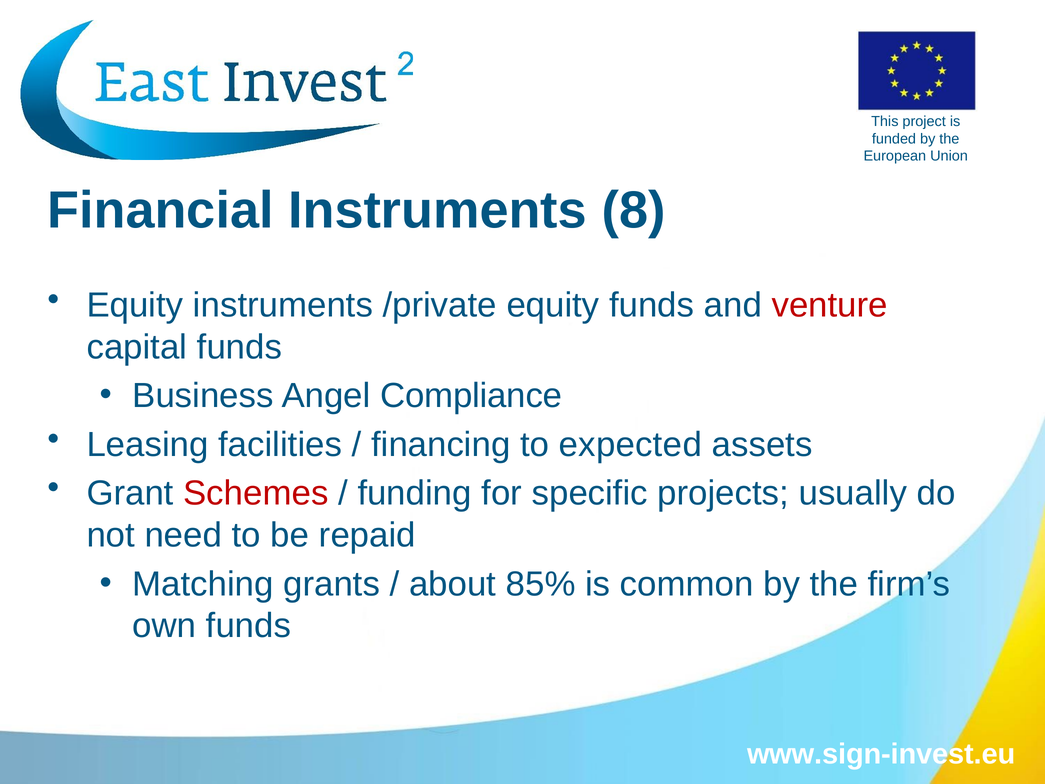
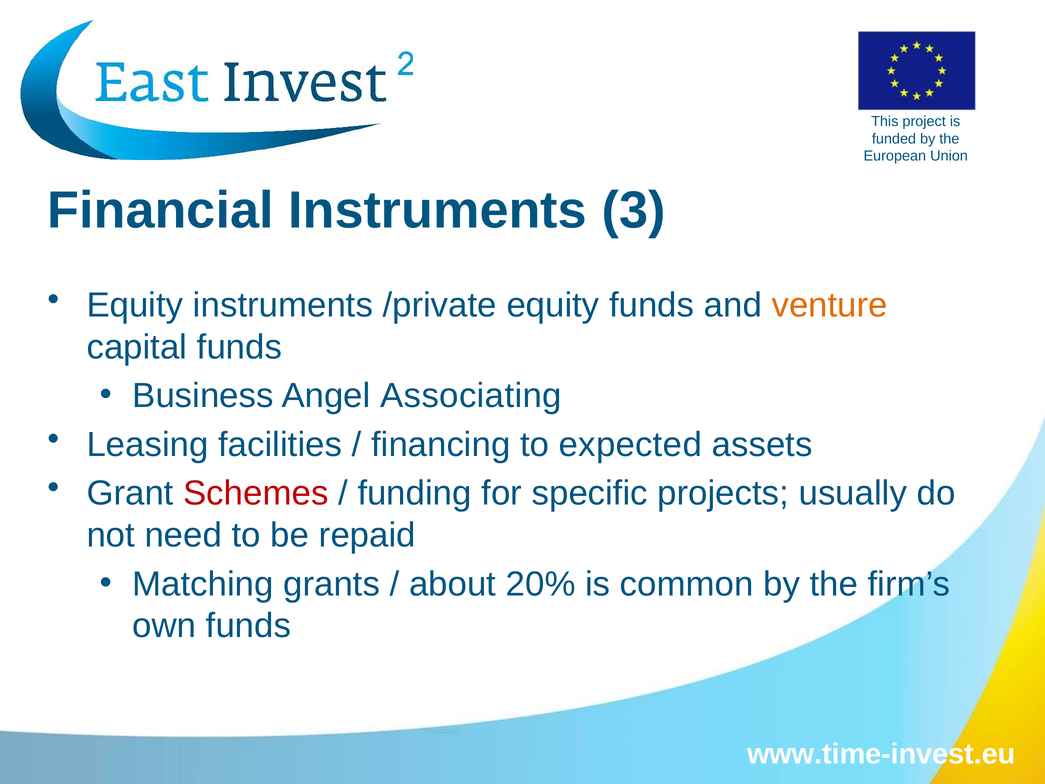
8: 8 -> 3
venture colour: red -> orange
Compliance: Compliance -> Associating
85%: 85% -> 20%
www.sign-invest.eu: www.sign-invest.eu -> www.time-invest.eu
